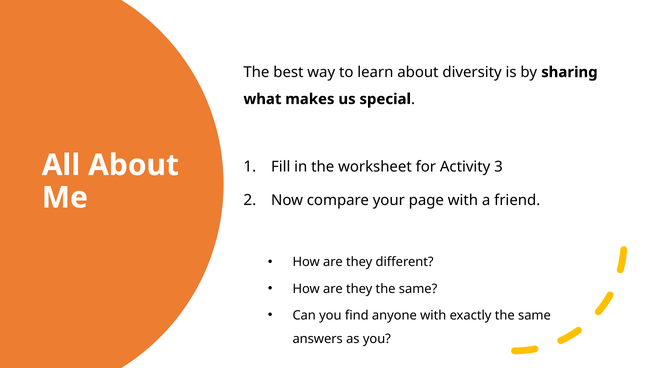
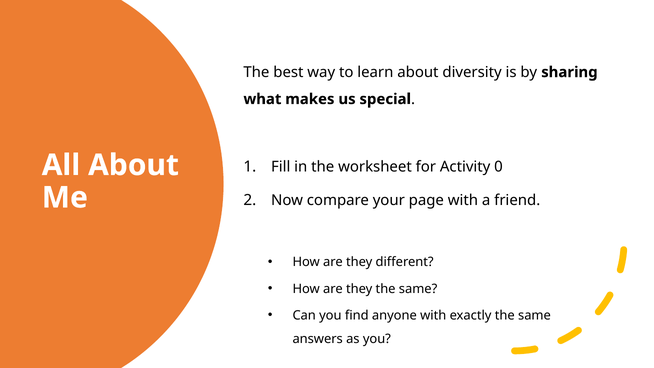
3: 3 -> 0
